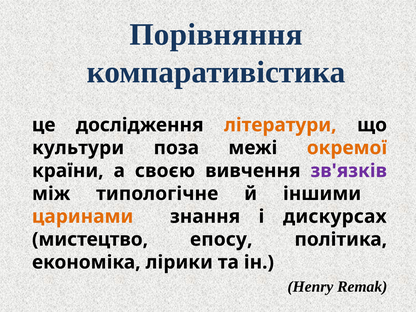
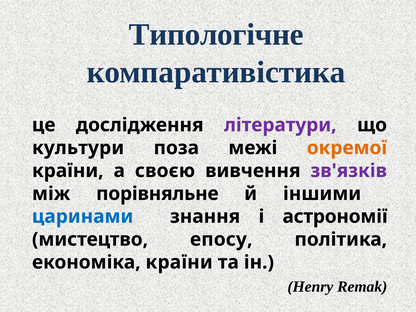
Порівняння: Порівняння -> Типологічне
літератури colour: orange -> purple
типологічне: типологічне -> порівняльне
царинами colour: orange -> blue
дискурсах: дискурсах -> астрономії
економіка лірики: лірики -> країни
